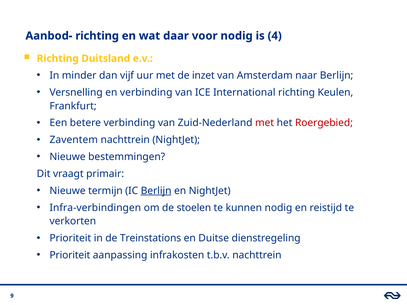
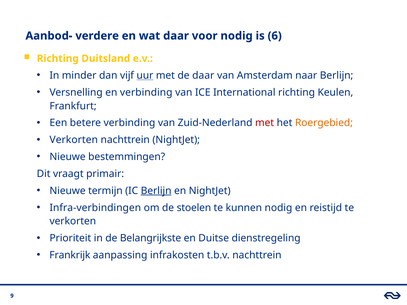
Aanbod- richting: richting -> verdere
4: 4 -> 6
uur underline: none -> present
de inzet: inzet -> daar
Roergebied colour: red -> orange
Zaventem at (74, 140): Zaventem -> Verkorten
Treinstations: Treinstations -> Belangrijkste
Prioriteit at (70, 255): Prioriteit -> Frankrijk
